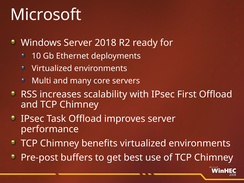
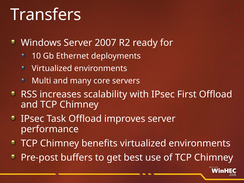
Microsoft: Microsoft -> Transfers
2018: 2018 -> 2007
